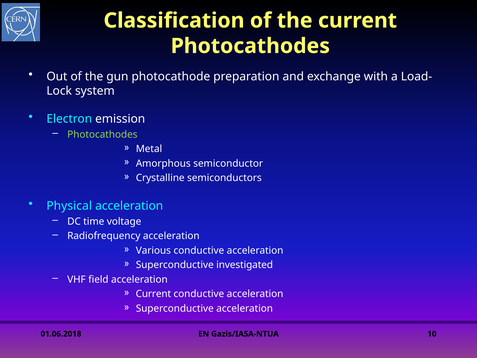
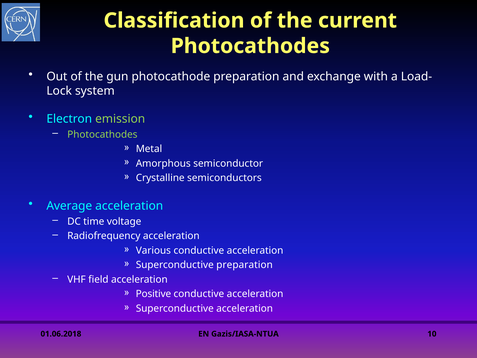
emission colour: white -> light green
Physical: Physical -> Average
Superconductive investigated: investigated -> preparation
Current at (153, 294): Current -> Positive
